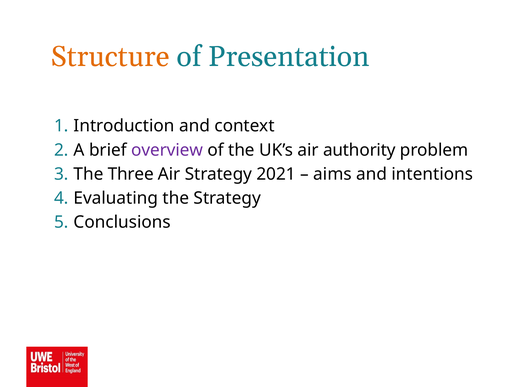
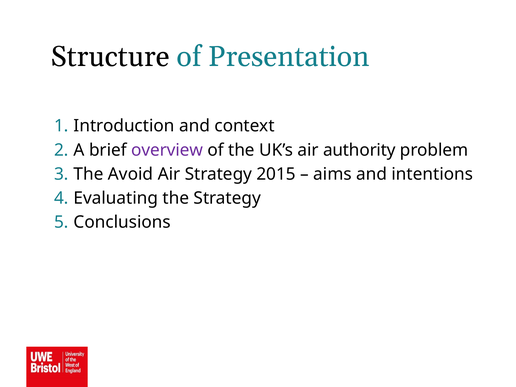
Structure colour: orange -> black
Three: Three -> Avoid
2021: 2021 -> 2015
